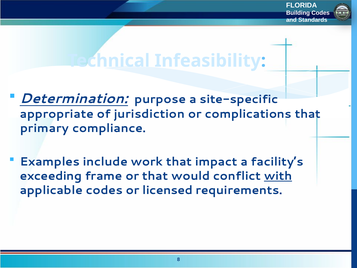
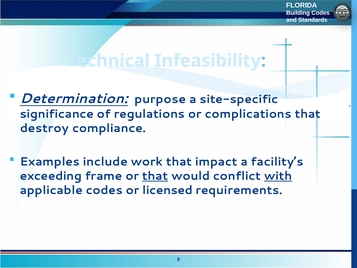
appropriate: appropriate -> significance
jurisdiction: jurisdiction -> regulations
primary: primary -> destroy
that at (155, 176) underline: none -> present
